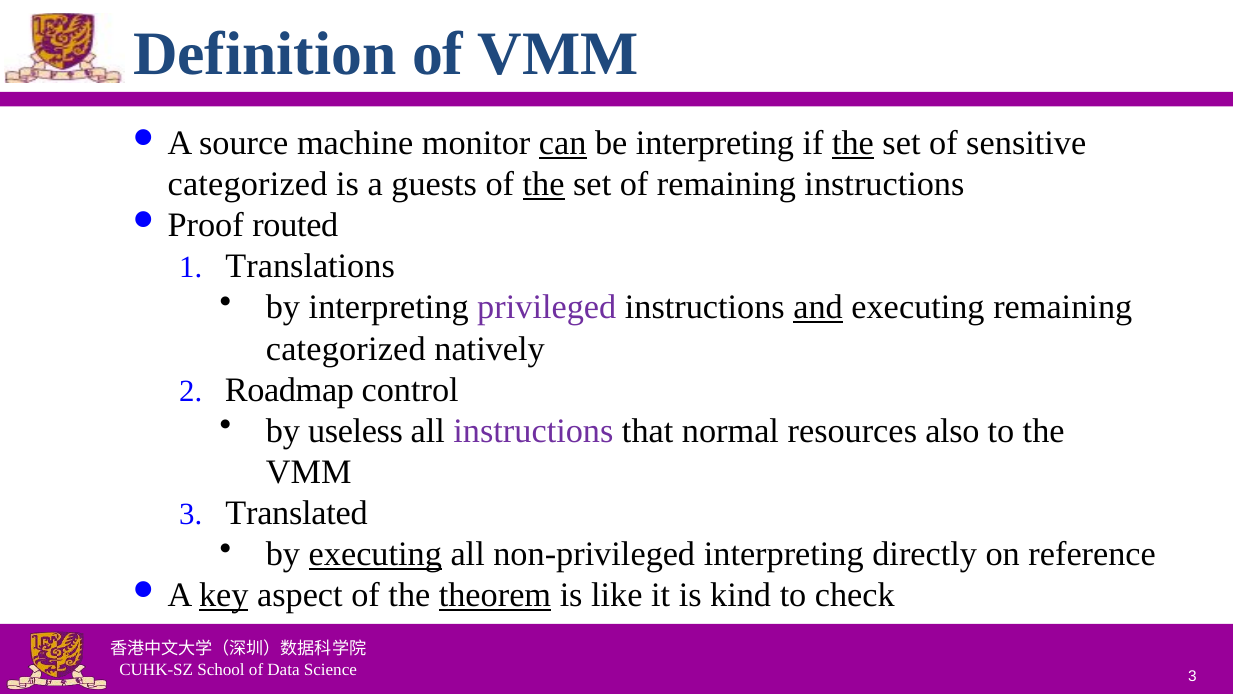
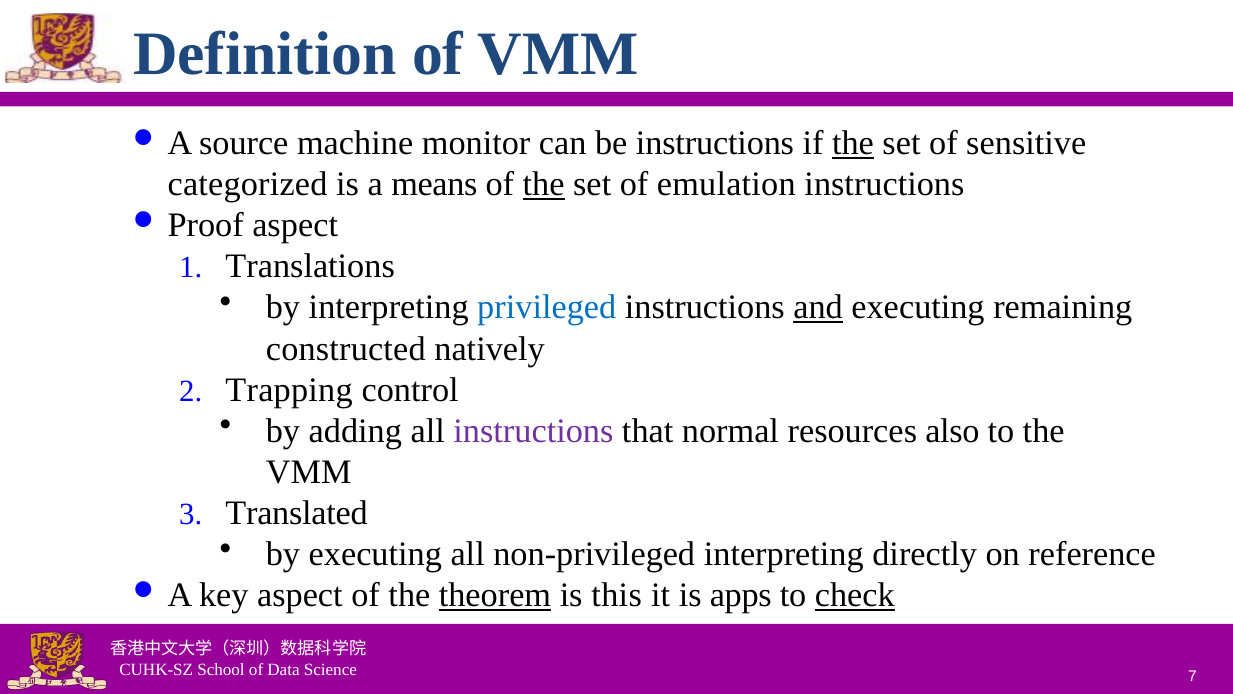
can underline: present -> none
be interpreting: interpreting -> instructions
guests: guests -> means
of remaining: remaining -> emulation
Proof routed: routed -> aspect
privileged colour: purple -> blue
categorized at (346, 349): categorized -> constructed
Roadmap: Roadmap -> Trapping
useless: useless -> adding
executing at (375, 554) underline: present -> none
key underline: present -> none
like: like -> this
kind: kind -> apps
check underline: none -> present
3 at (1192, 676): 3 -> 7
